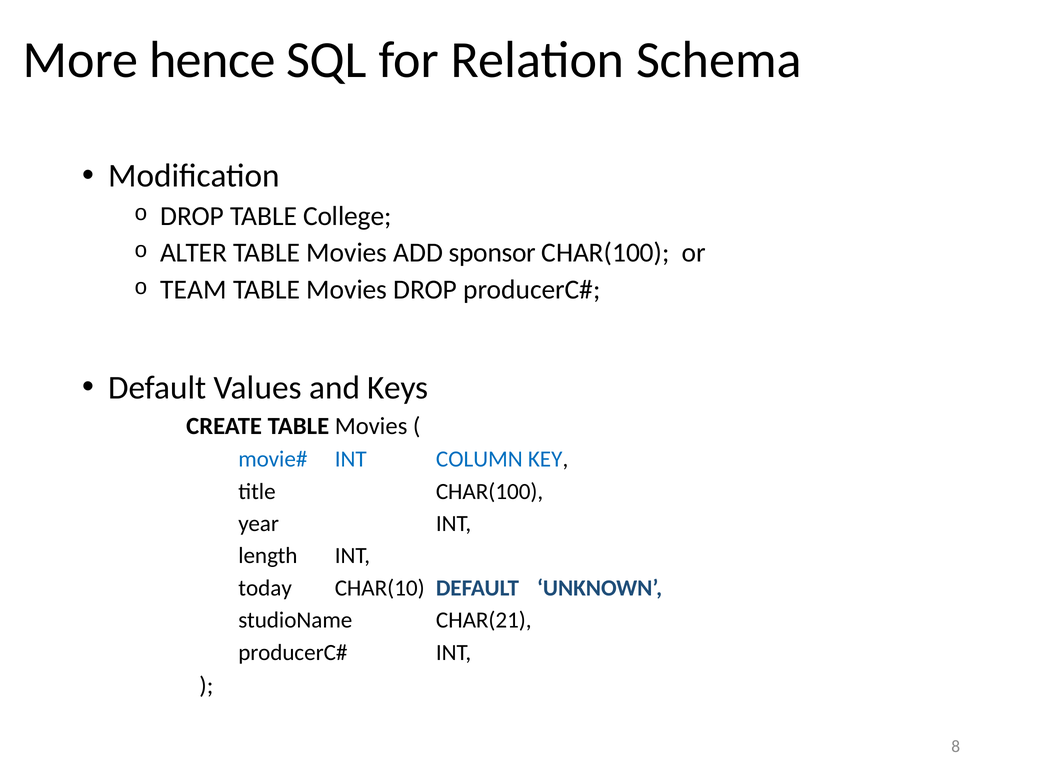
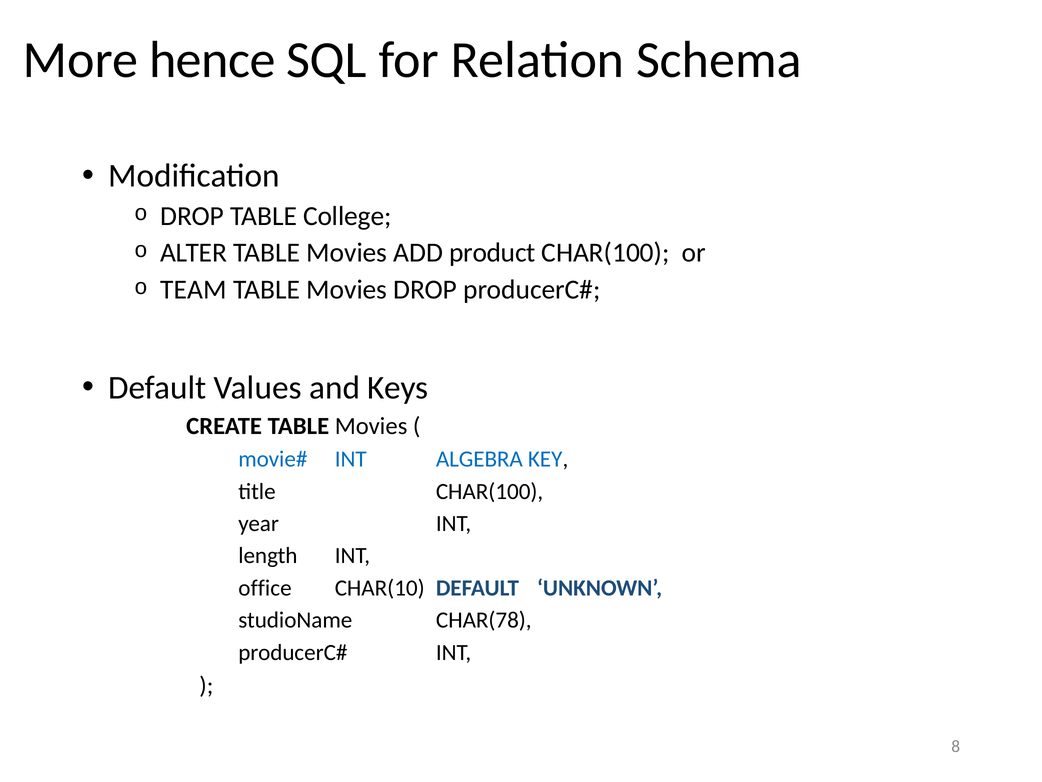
sponsor: sponsor -> product
COLUMN: COLUMN -> ALGEBRA
today: today -> office
CHAR(21: CHAR(21 -> CHAR(78
